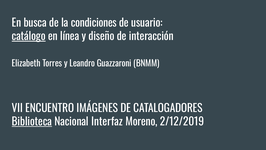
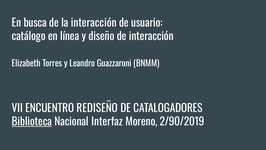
la condiciones: condiciones -> interacción
catálogo underline: present -> none
IMÁGENES: IMÁGENES -> REDISEÑO
2/12/2019: 2/12/2019 -> 2/90/2019
